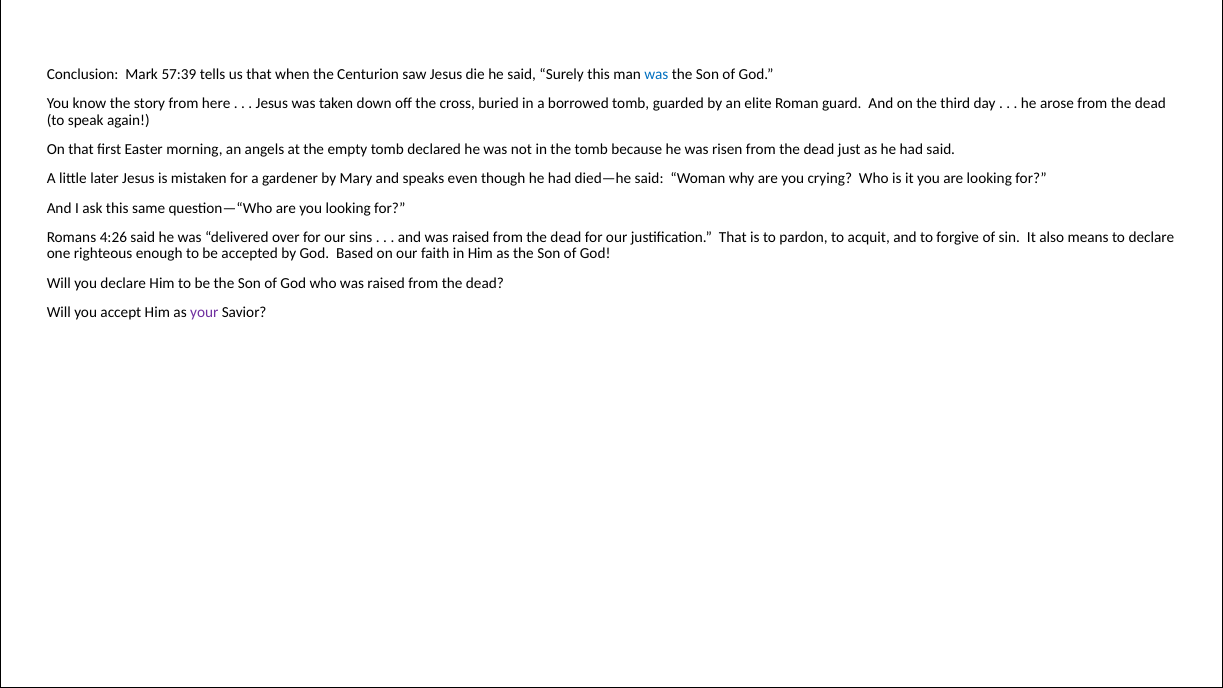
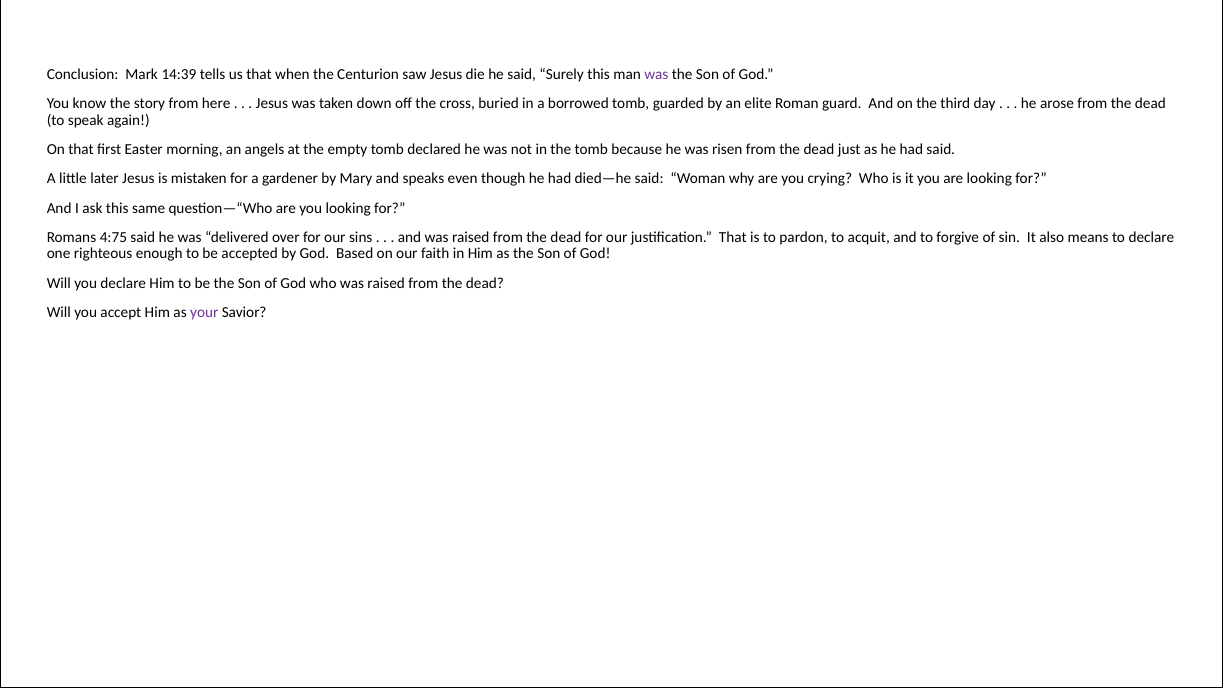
57:39: 57:39 -> 14:39
was at (656, 74) colour: blue -> purple
4:26: 4:26 -> 4:75
